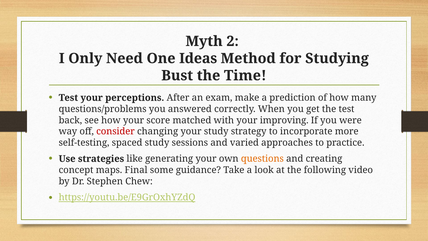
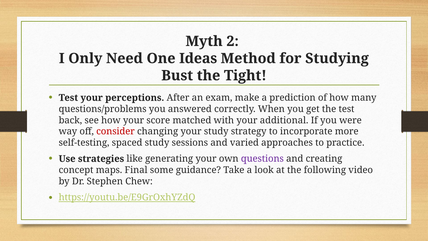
Time: Time -> Tight
improving: improving -> additional
questions colour: orange -> purple
